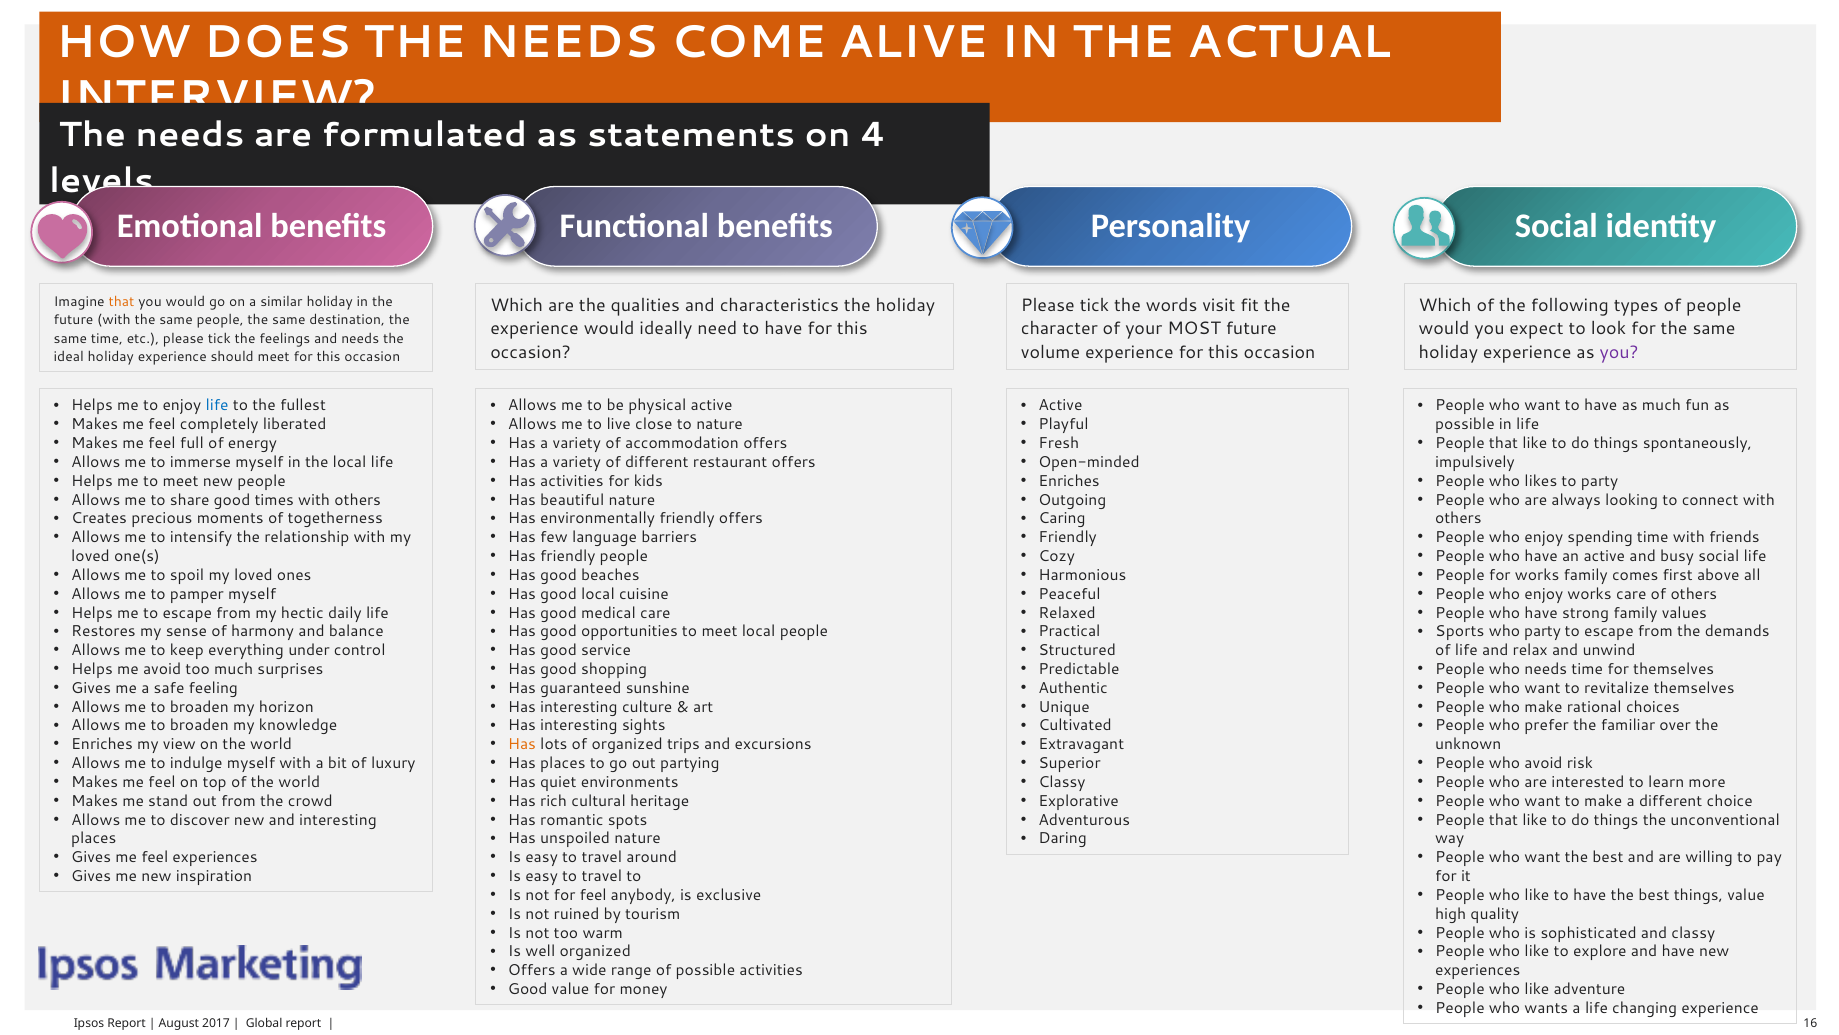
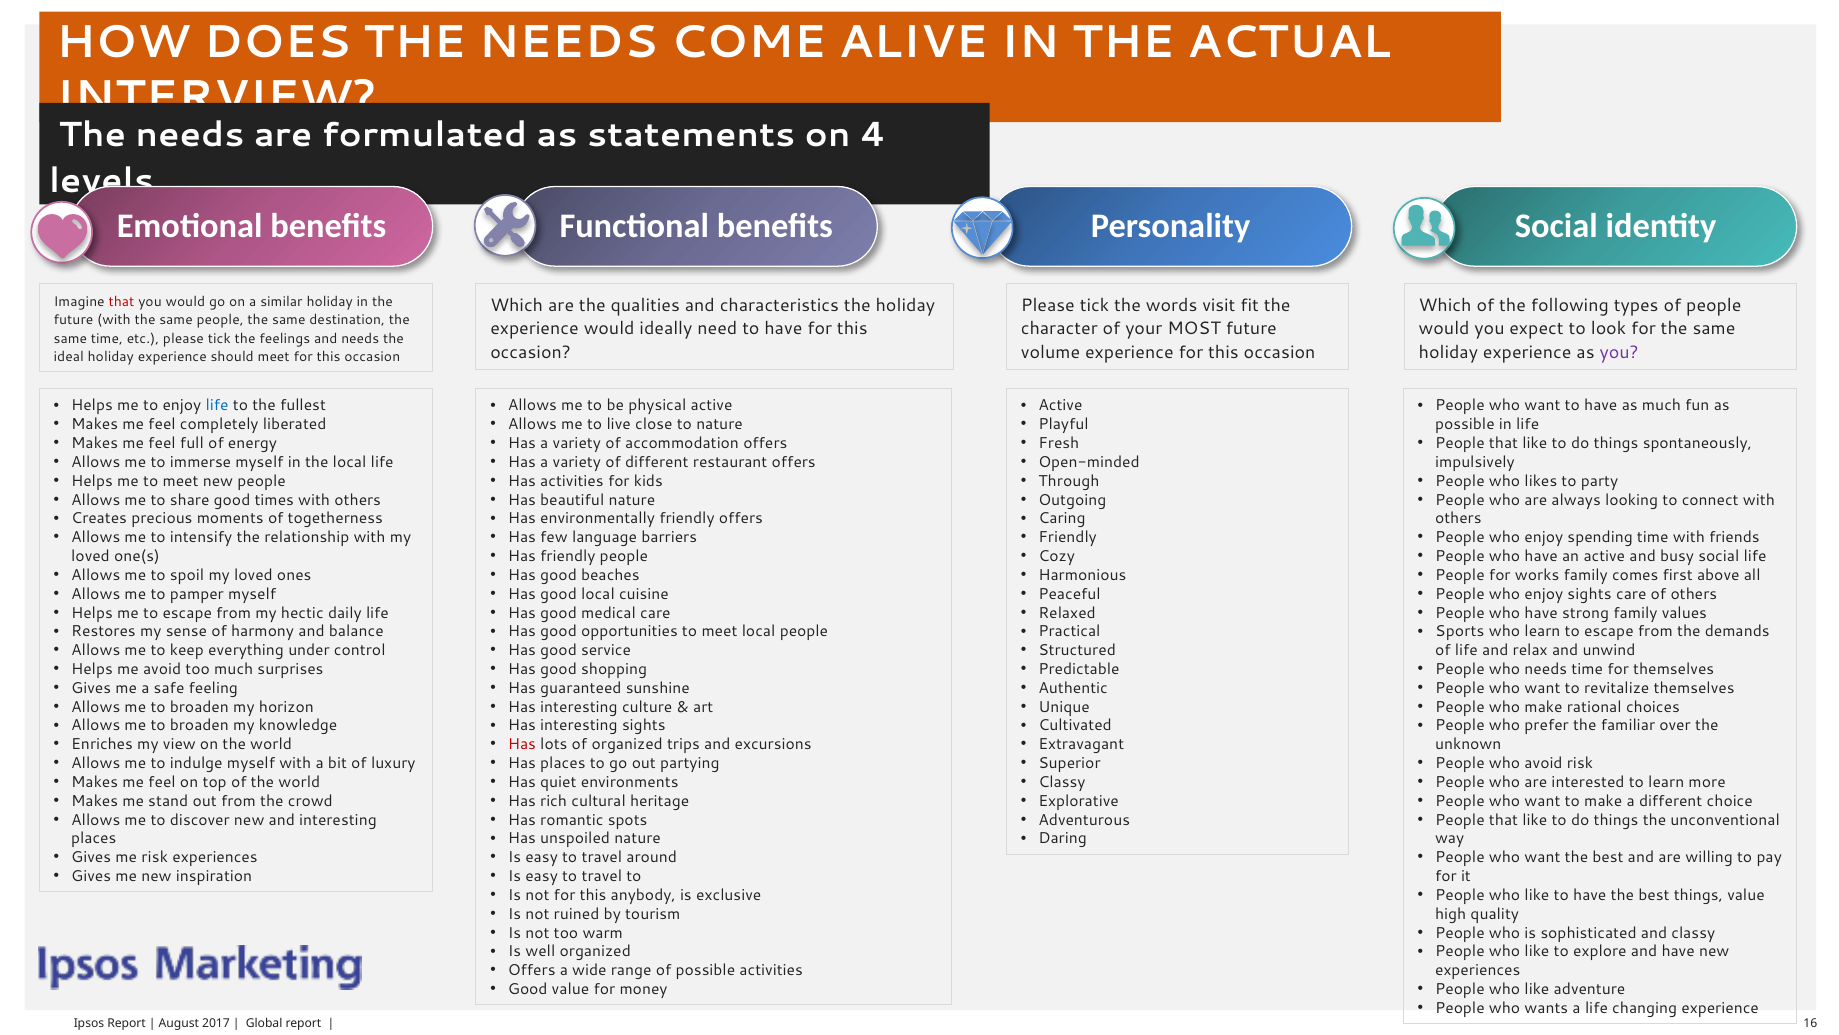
that at (122, 302) colour: orange -> red
Enriches at (1069, 481): Enriches -> Through
enjoy works: works -> sights
who party: party -> learn
Has at (522, 744) colour: orange -> red
Gives me feel: feel -> risk
not for feel: feel -> this
